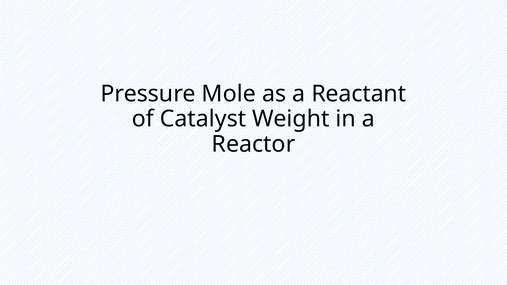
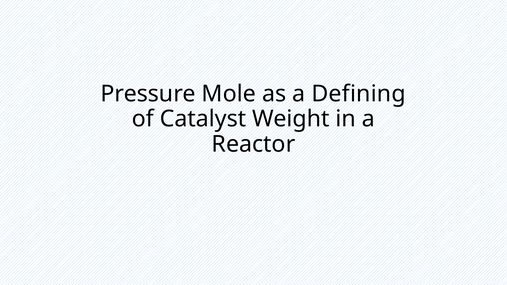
Reactant: Reactant -> Defining
